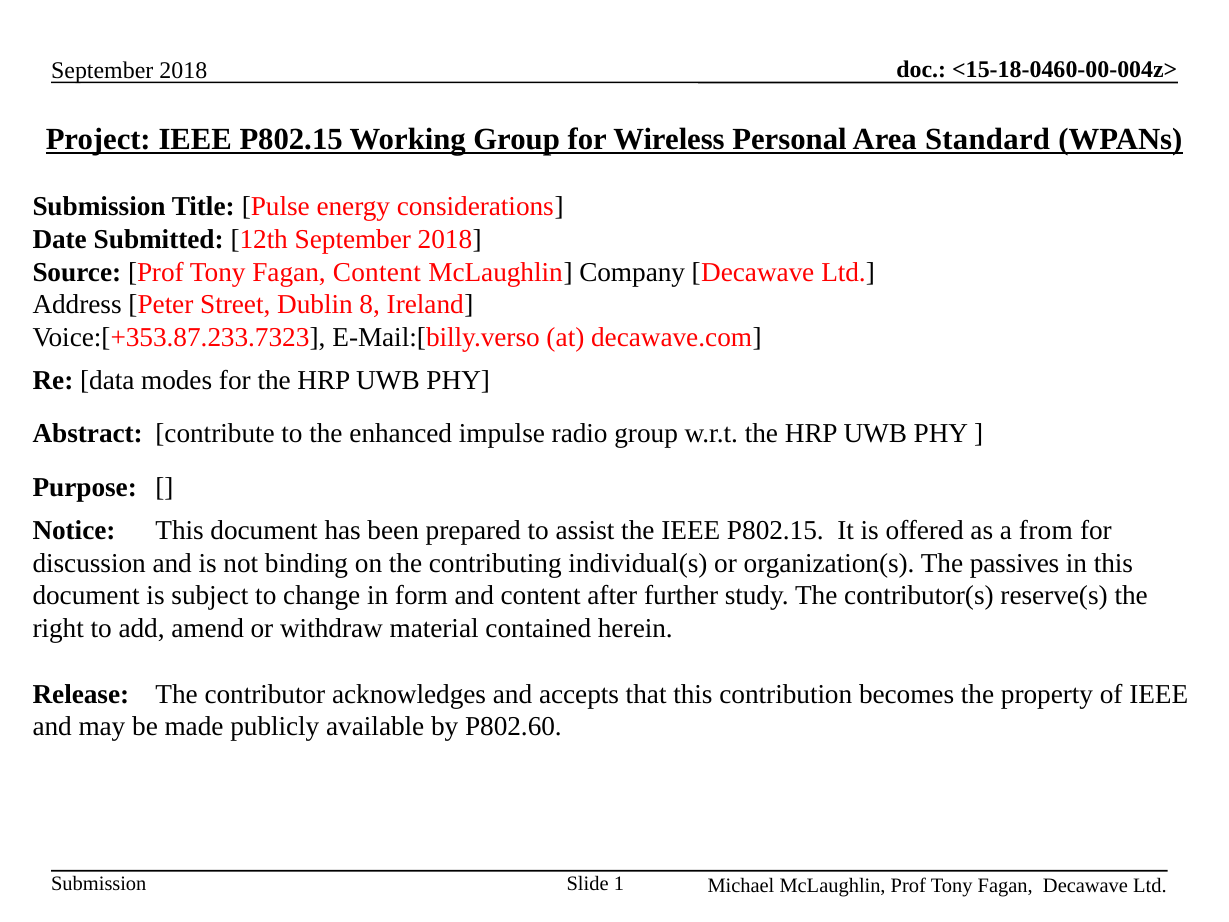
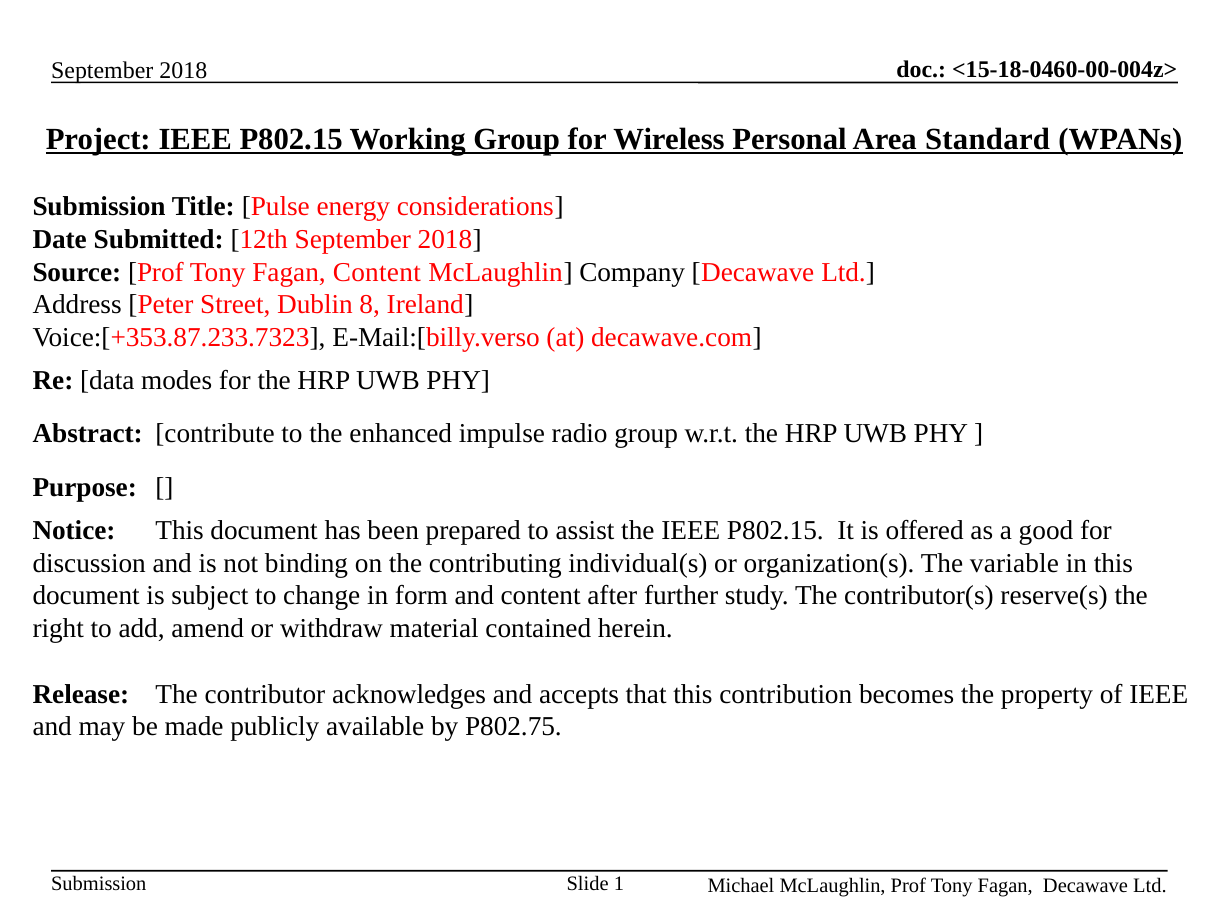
from: from -> good
passives: passives -> variable
P802.60: P802.60 -> P802.75
